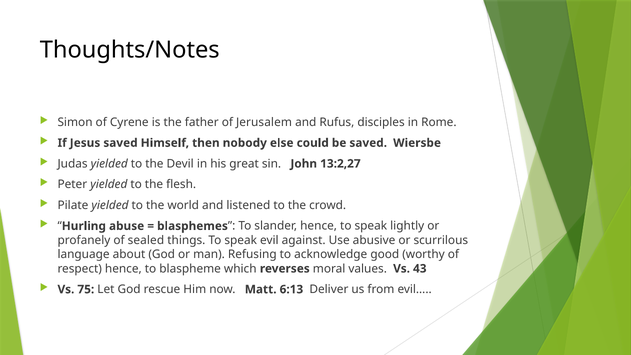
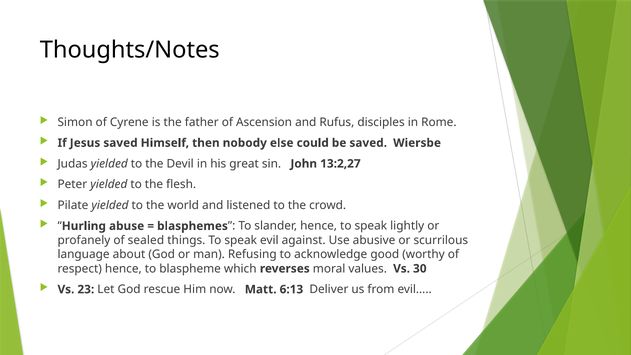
Jerusalem: Jerusalem -> Ascension
43: 43 -> 30
75: 75 -> 23
